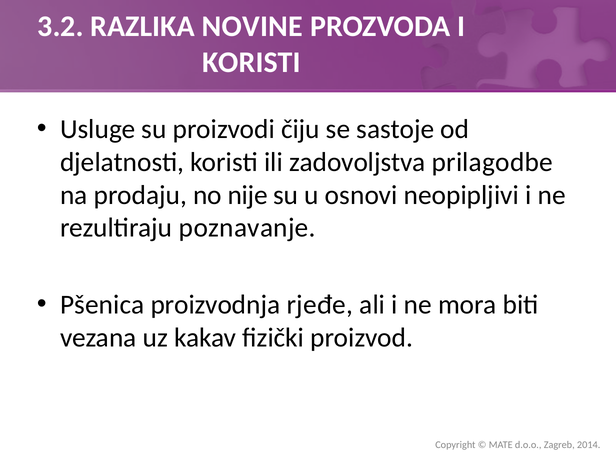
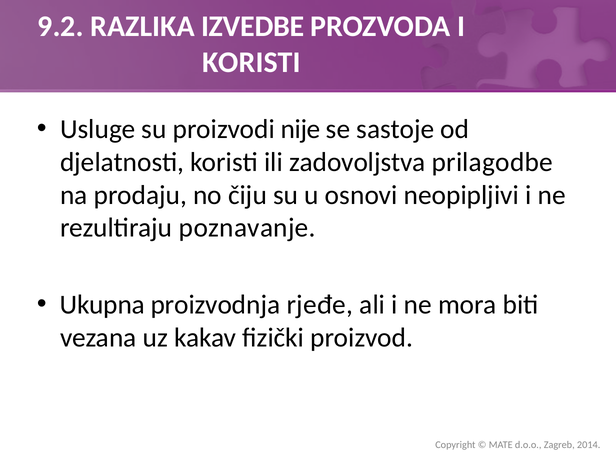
3.2: 3.2 -> 9.2
NOVINE: NOVINE -> IZVEDBE
čiju: čiju -> nije
nije: nije -> čiju
Pšenica: Pšenica -> Ukupna
